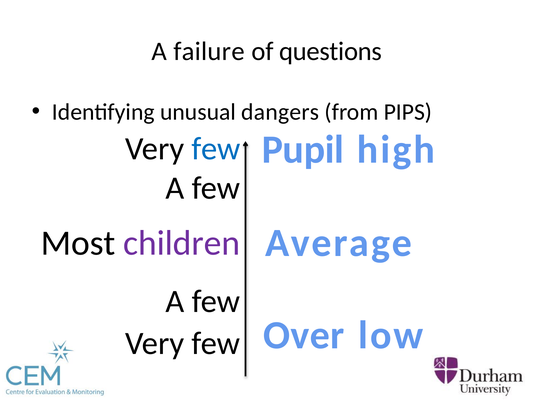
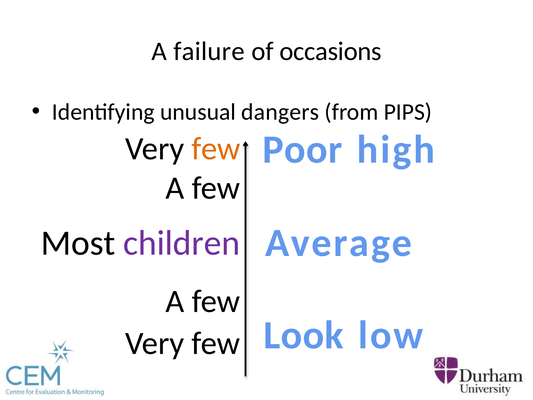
questions: questions -> occasions
Pupil: Pupil -> Poor
few at (216, 149) colour: blue -> orange
Over: Over -> Look
